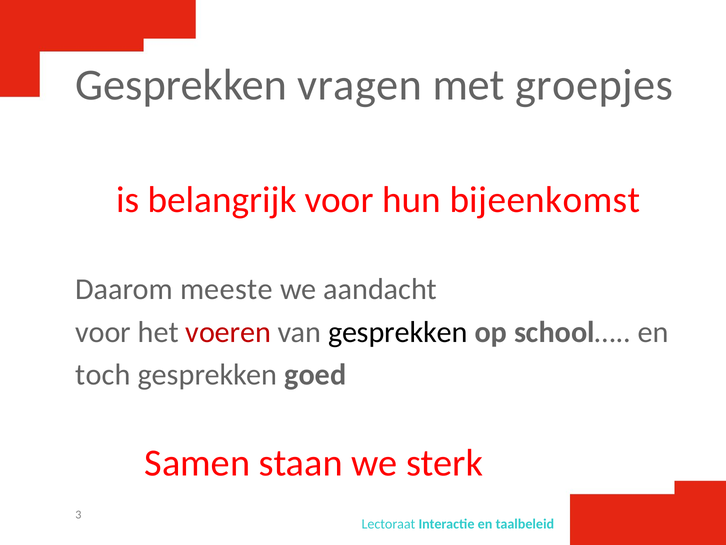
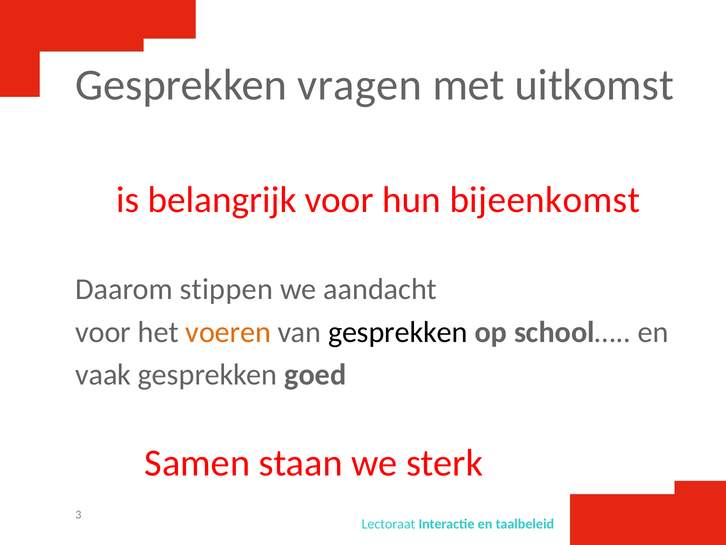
groepjes: groepjes -> uitkomst
meeste: meeste -> stippen
voeren colour: red -> orange
toch: toch -> vaak
